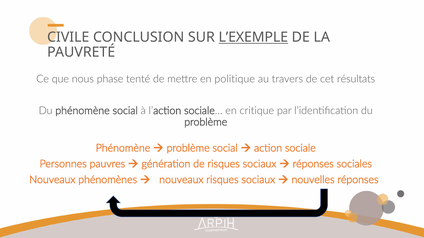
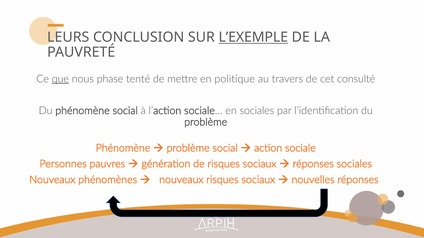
CIVILE: CIVILE -> LEURS
que underline: none -> present
résultats: résultats -> consulté
en critique: critique -> sociales
